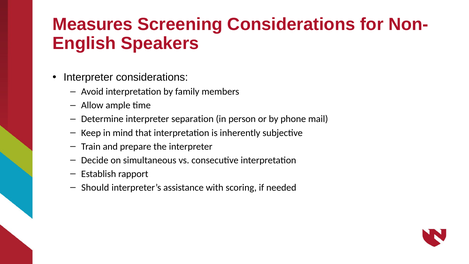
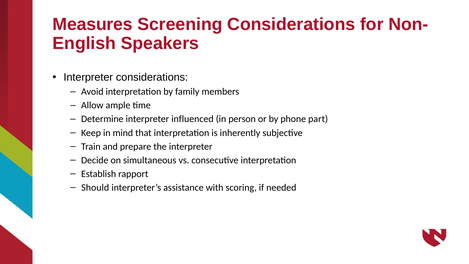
separation: separation -> influenced
mail: mail -> part
